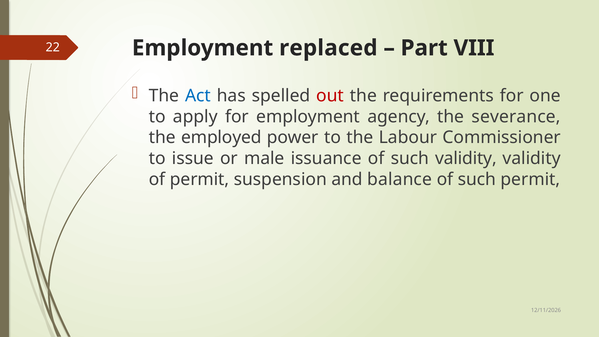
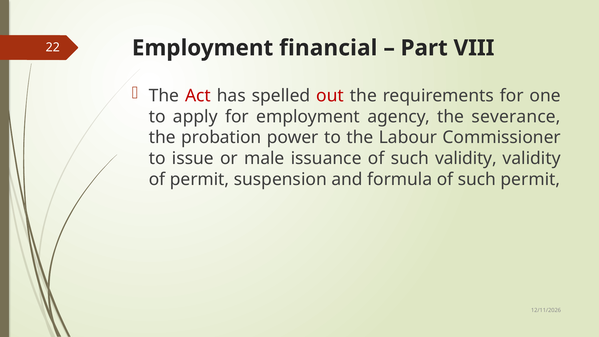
replaced: replaced -> financial
Act colour: blue -> red
employed: employed -> probation
balance: balance -> formula
